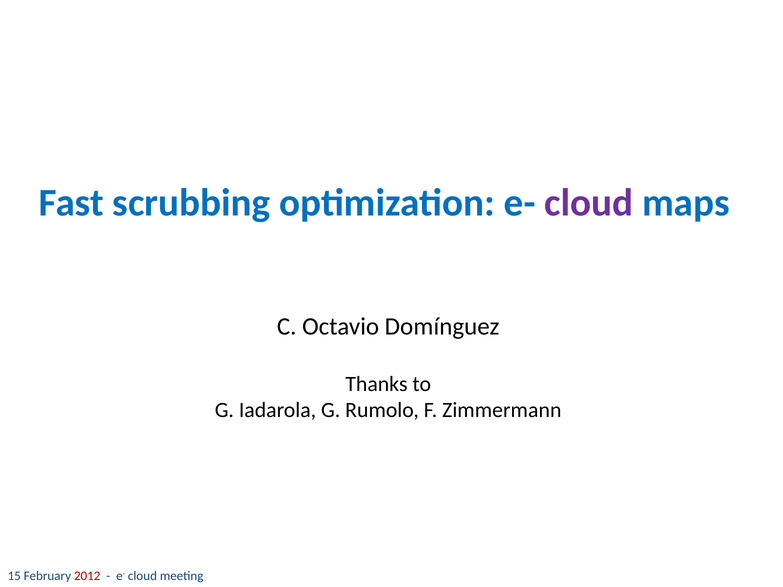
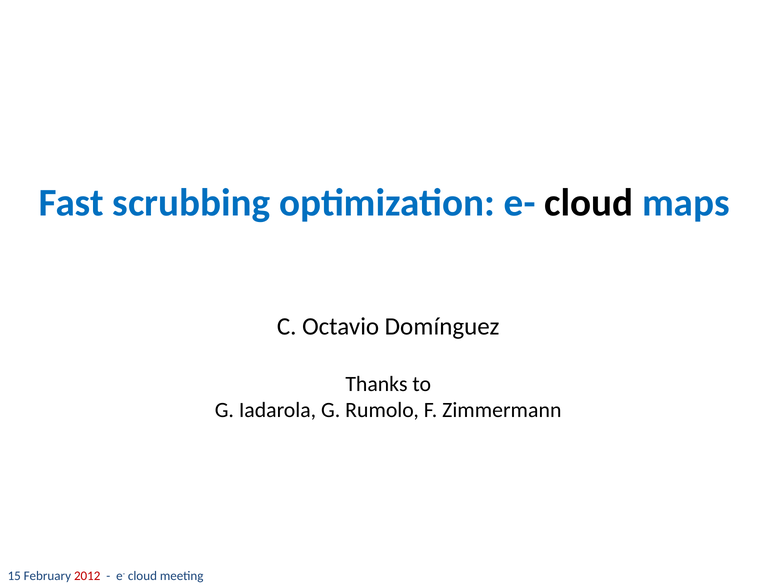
cloud at (589, 203) colour: purple -> black
